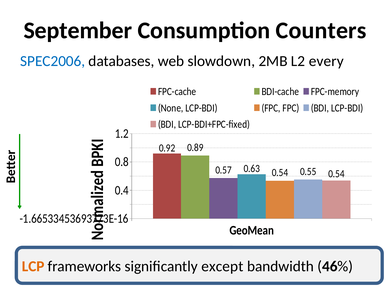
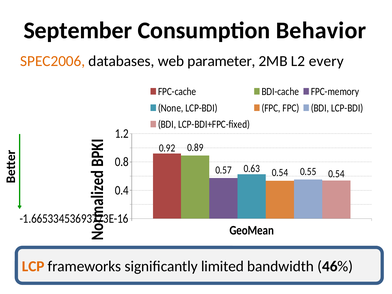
Counters: Counters -> Behavior
SPEC2006 colour: blue -> orange
slowdown: slowdown -> parameter
except: except -> limited
